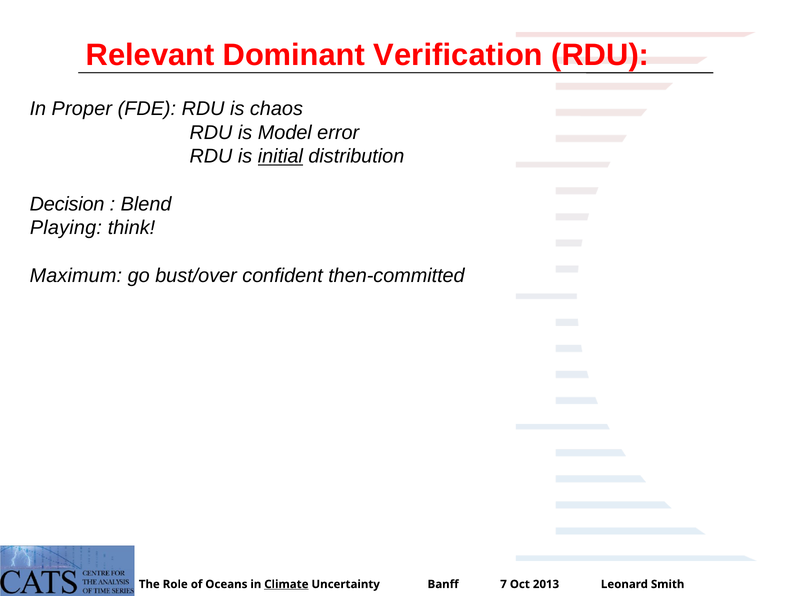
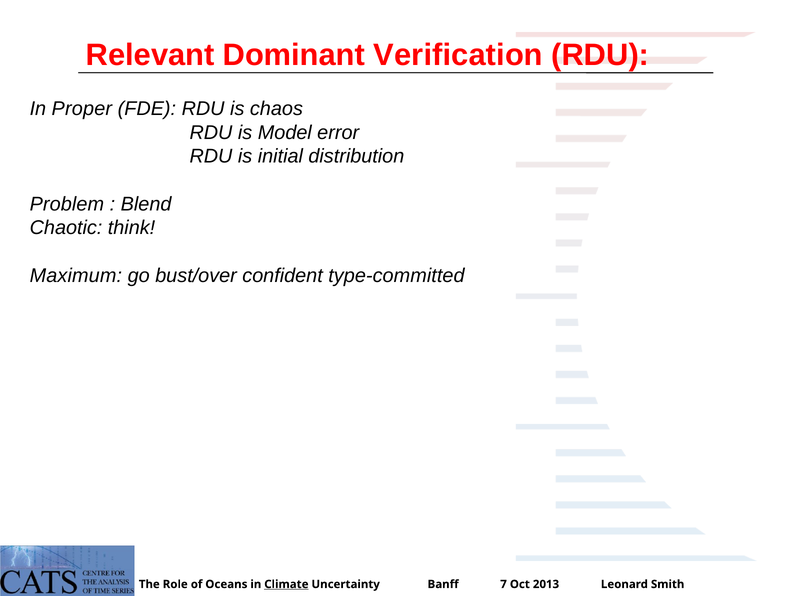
initial underline: present -> none
Decision: Decision -> Problem
Playing: Playing -> Chaotic
then-committed: then-committed -> type-committed
